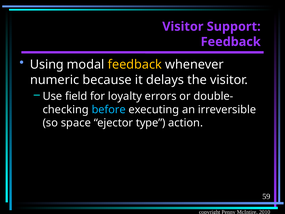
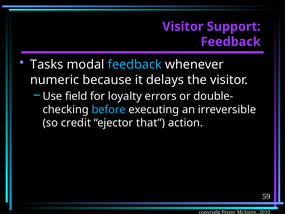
Using: Using -> Tasks
feedback at (135, 65) colour: yellow -> light blue
space: space -> credit
type: type -> that
